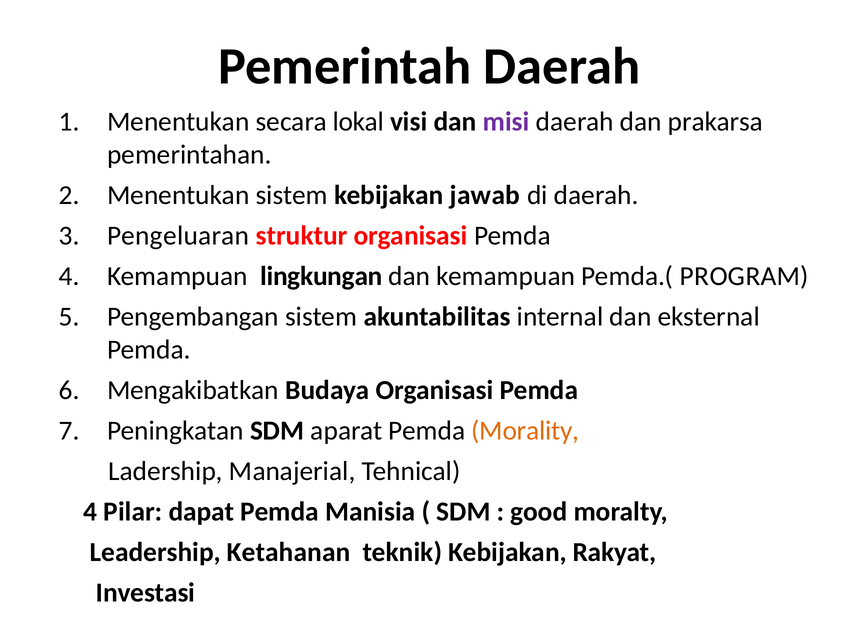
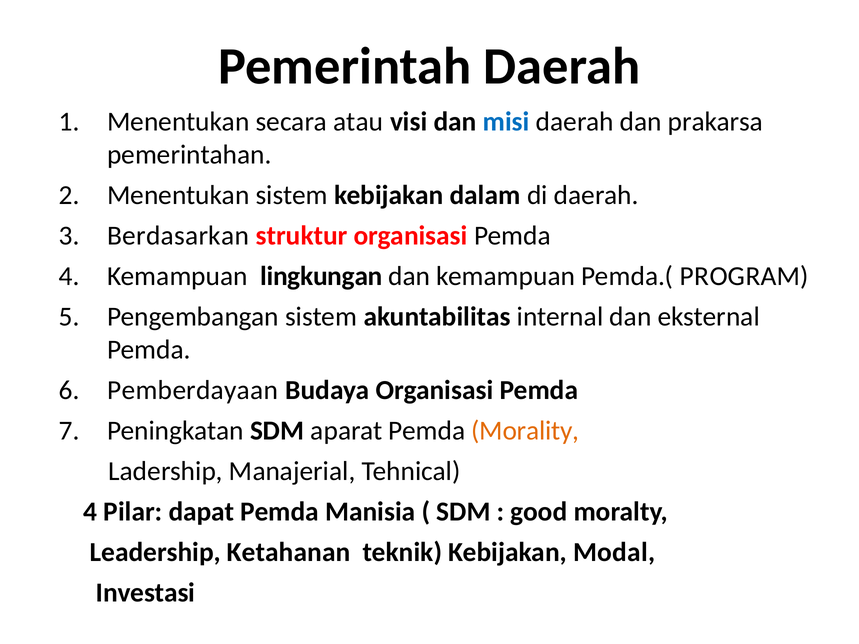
lokal: lokal -> atau
misi colour: purple -> blue
jawab: jawab -> dalam
Pengeluaran: Pengeluaran -> Berdasarkan
Mengakibatkan: Mengakibatkan -> Pemberdayaan
Rakyat: Rakyat -> Modal
